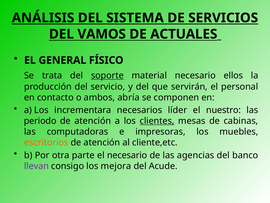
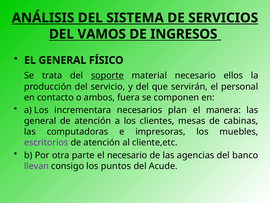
ACTUALES: ACTUALES -> INGRESOS
abría: abría -> fuera
líder: líder -> plan
nuestro: nuestro -> manera
periodo at (40, 121): periodo -> general
clientes underline: present -> none
escritorios colour: orange -> purple
mejora: mejora -> puntos
